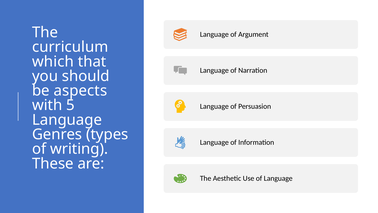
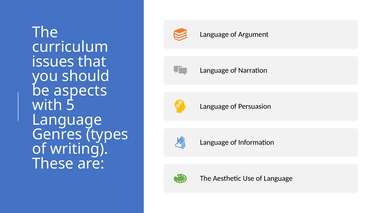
which: which -> issues
